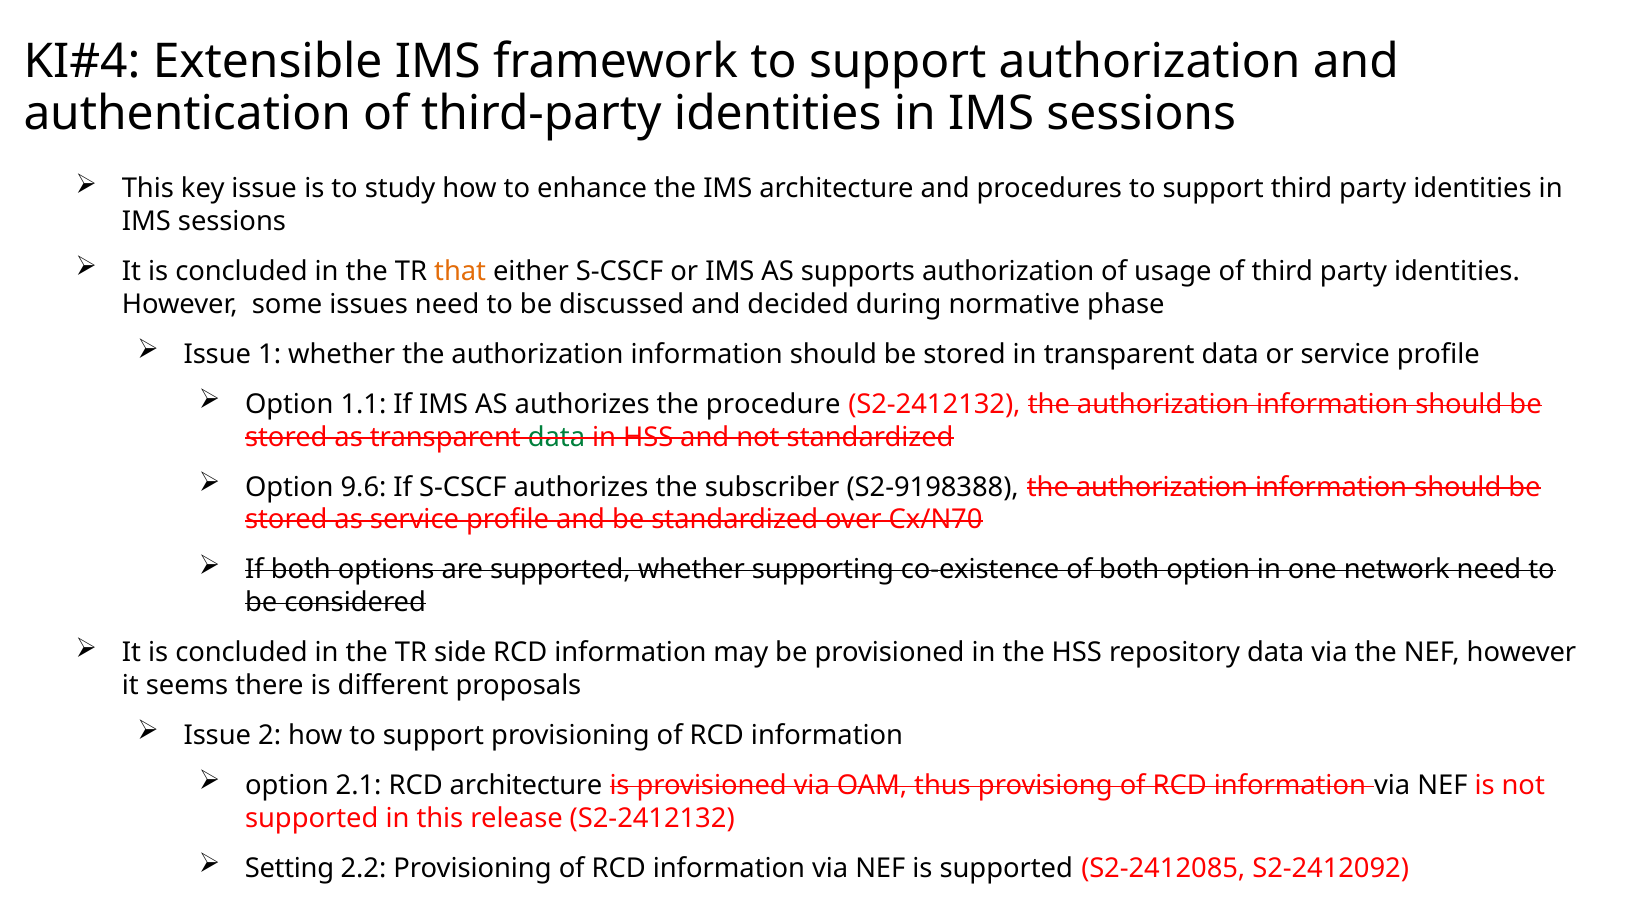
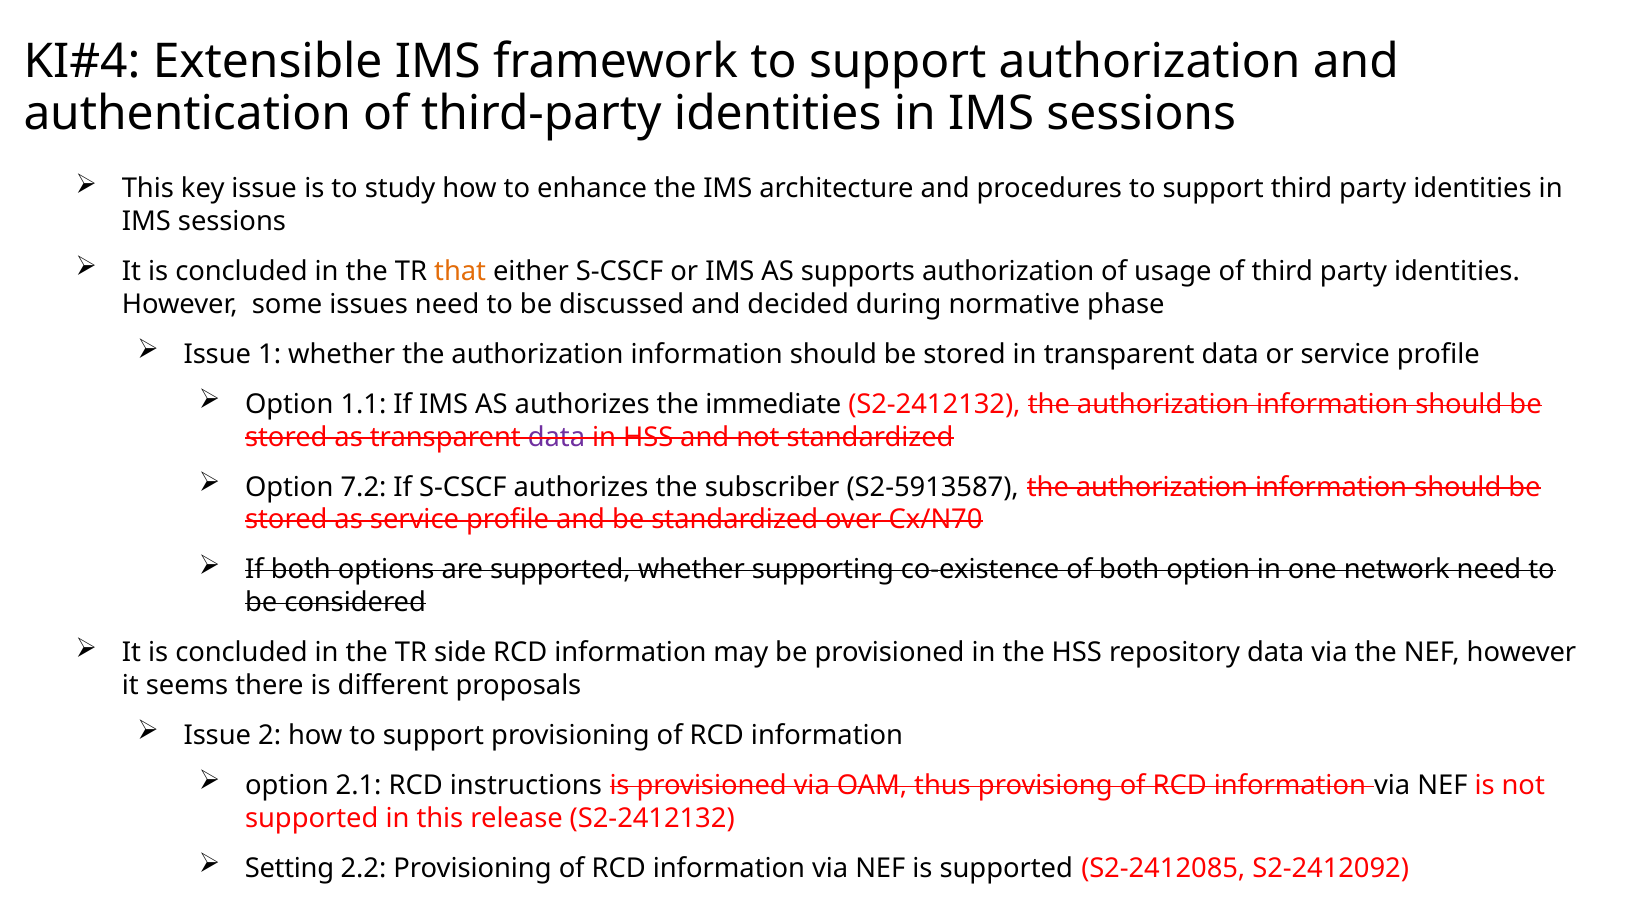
procedure: procedure -> immediate
data at (557, 437) colour: green -> purple
9.6: 9.6 -> 7.2
S2-9198388: S2-9198388 -> S2-5913587
RCD architecture: architecture -> instructions
